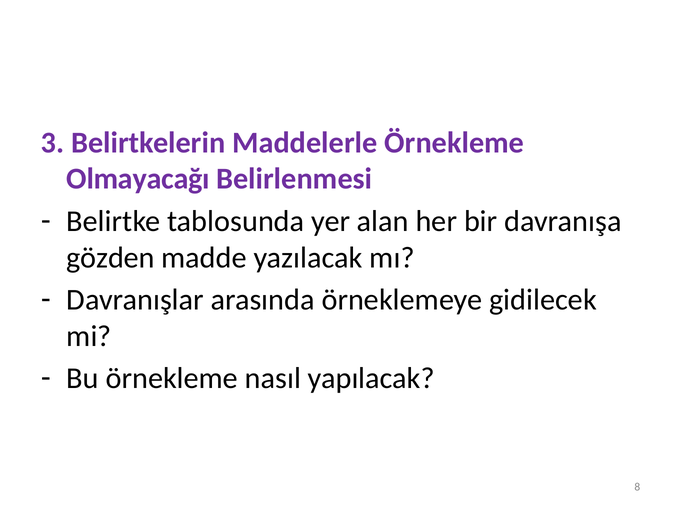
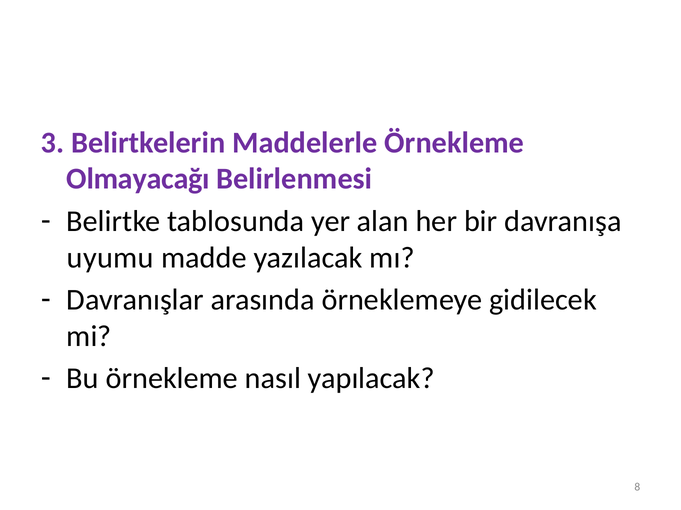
gözden: gözden -> uyumu
